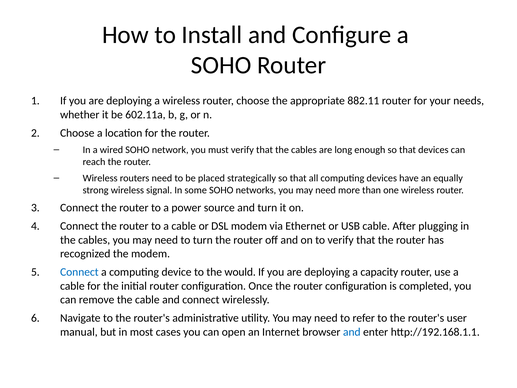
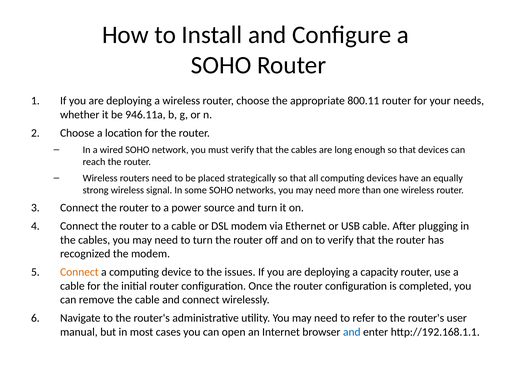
882.11: 882.11 -> 800.11
602.11a: 602.11a -> 946.11a
Connect at (79, 272) colour: blue -> orange
would: would -> issues
